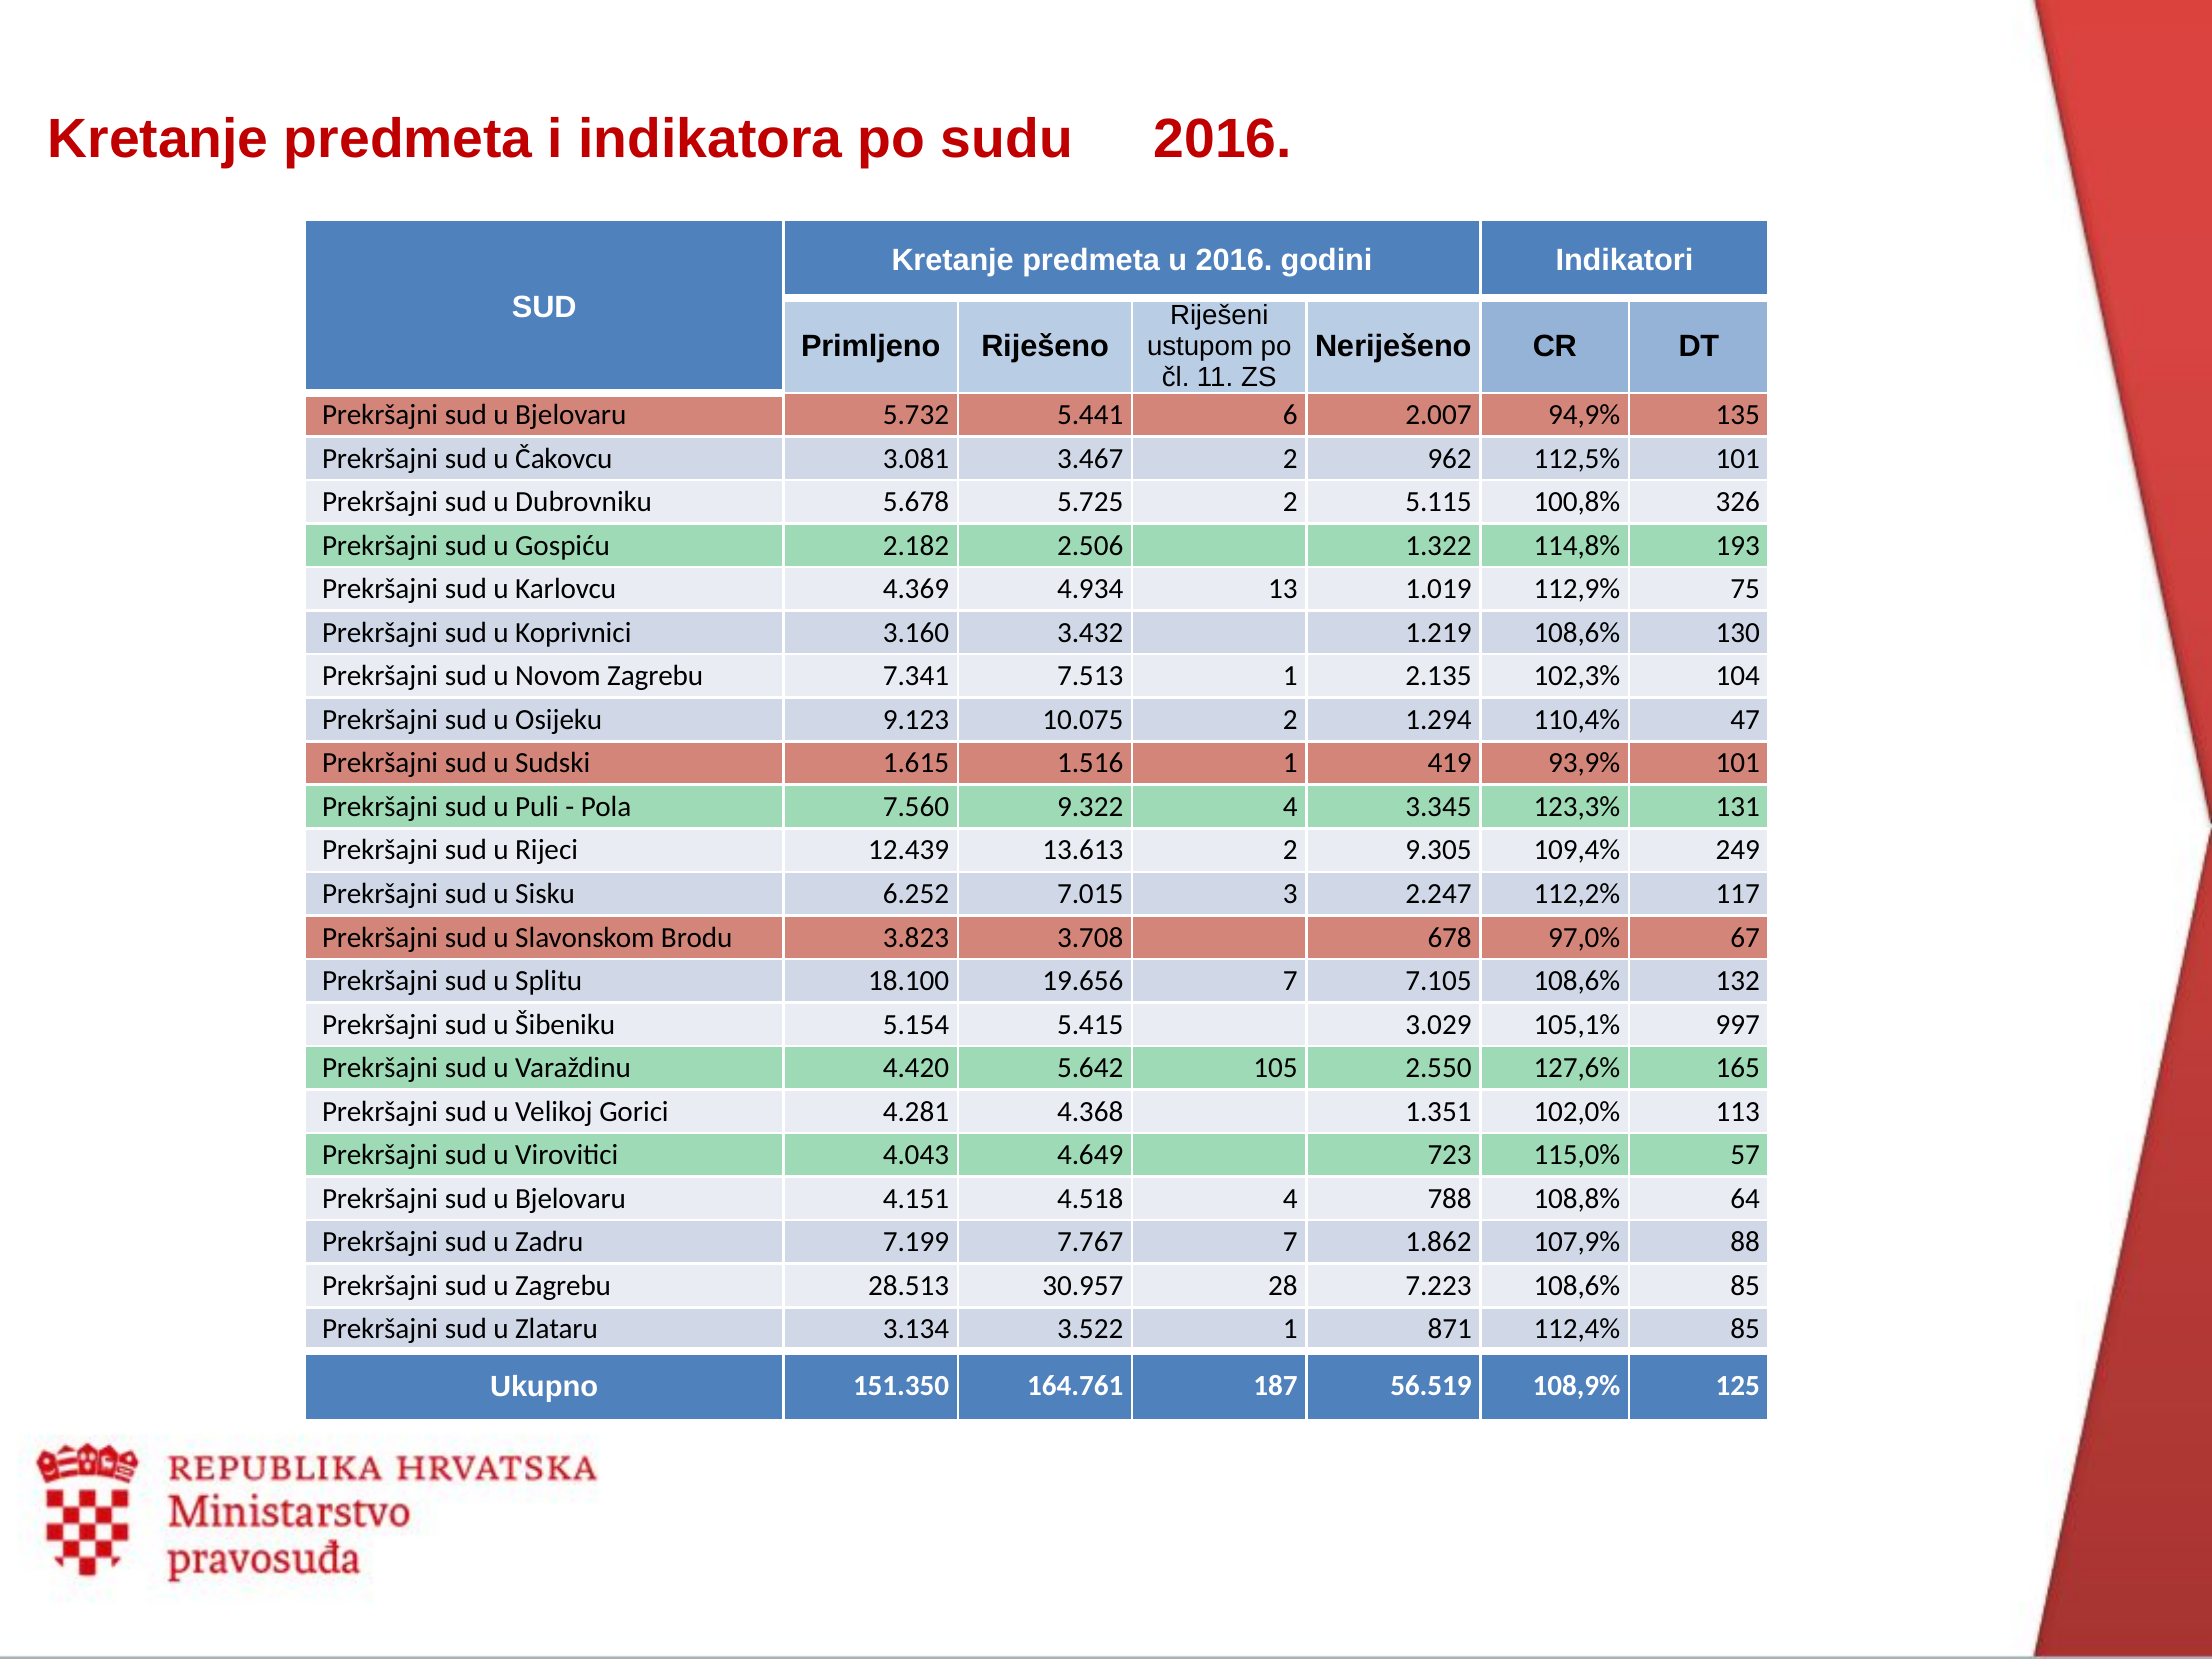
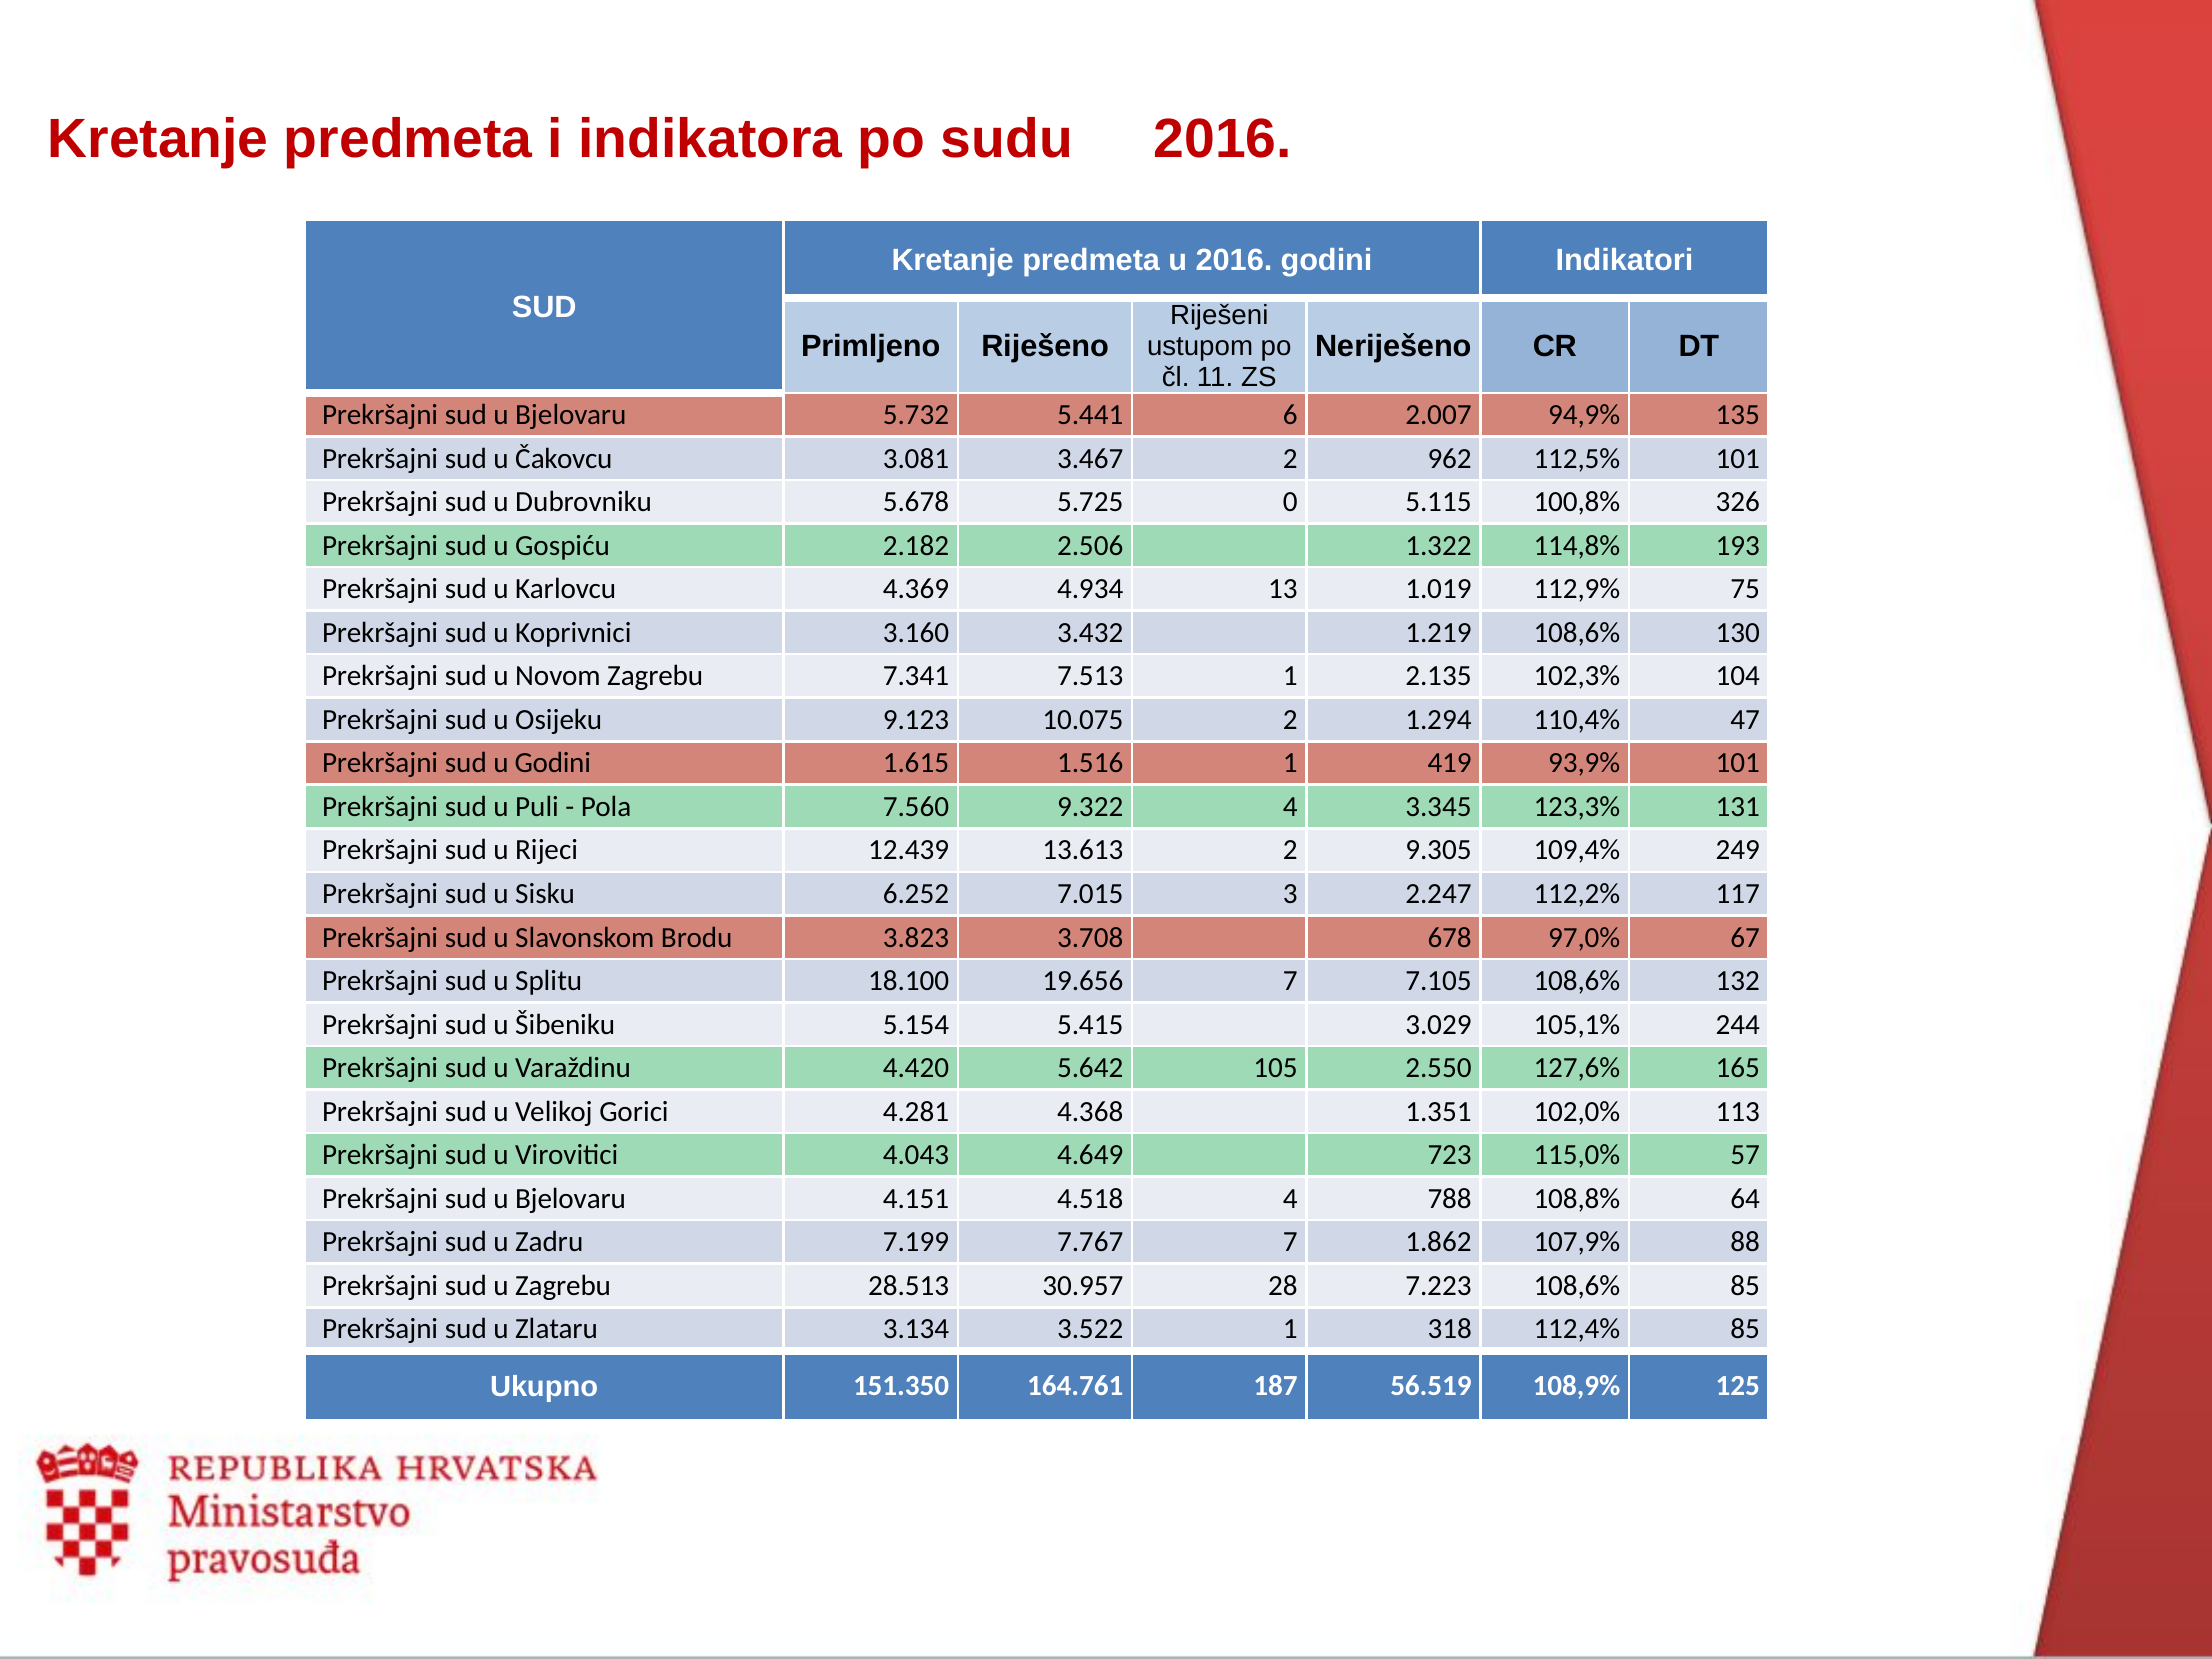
5.725 2: 2 -> 0
u Sudski: Sudski -> Godini
997: 997 -> 244
871: 871 -> 318
